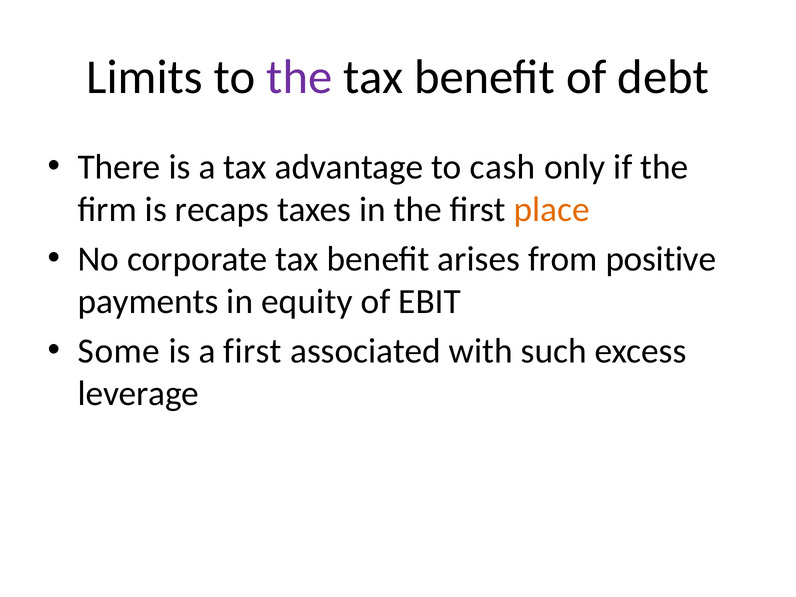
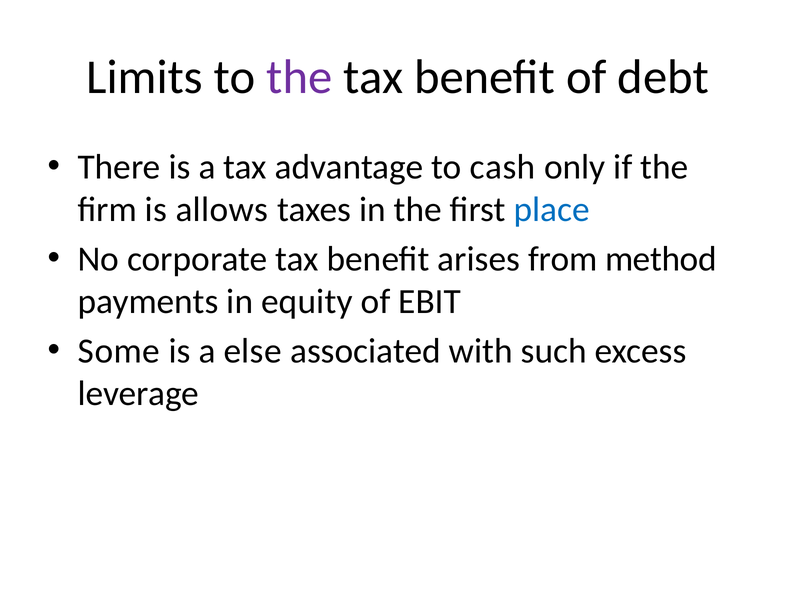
recaps: recaps -> allows
place colour: orange -> blue
positive: positive -> method
a first: first -> else
